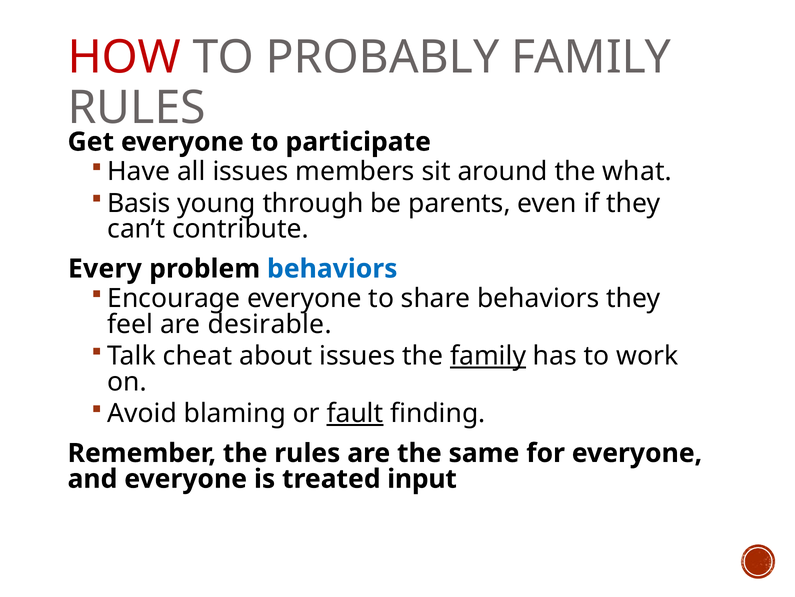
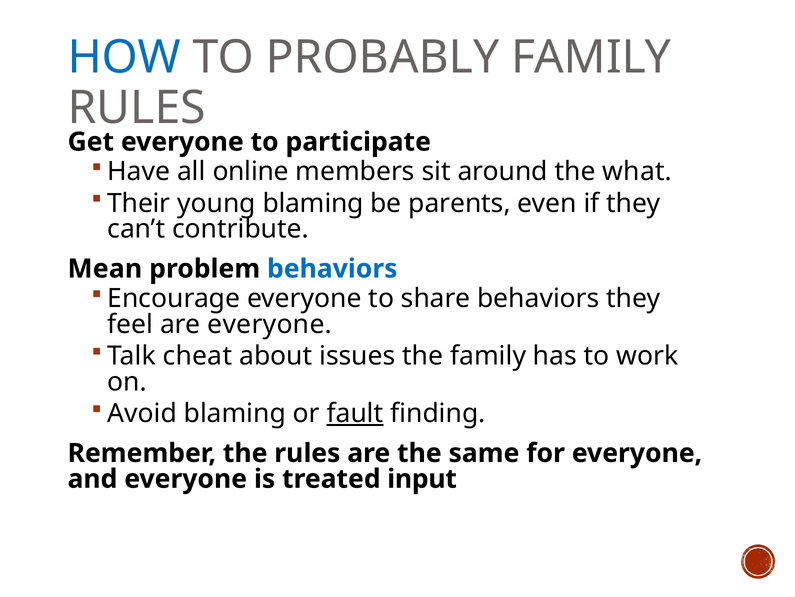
HOW colour: red -> blue
all issues: issues -> online
Basis: Basis -> Their
young through: through -> blaming
Every: Every -> Mean
are desirable: desirable -> everyone
family at (488, 356) underline: present -> none
